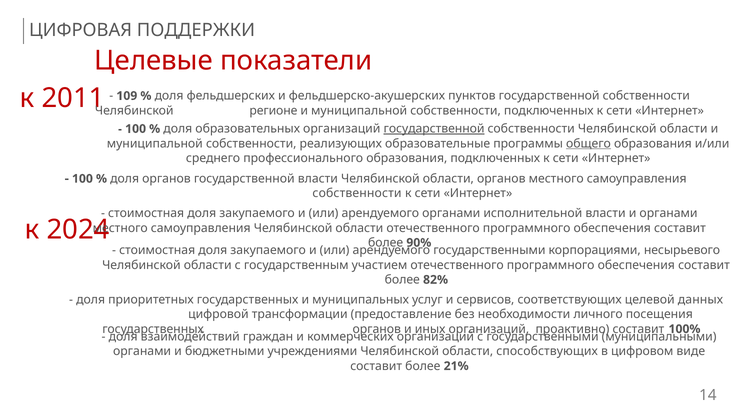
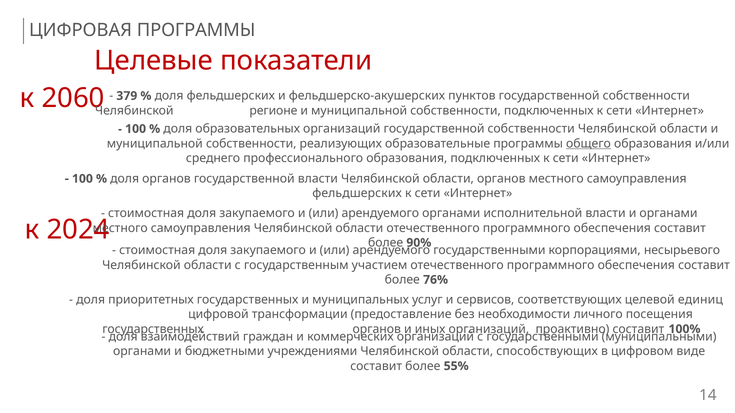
ЦИФРОВАЯ ПОДДЕРЖКИ: ПОДДЕРЖКИ -> ПРОГРАММЫ
2011: 2011 -> 2060
109: 109 -> 379
государственной at (434, 129) underline: present -> none
собственности at (357, 194): собственности -> фельдшерских
82%: 82% -> 76%
данных: данных -> единиц
21%: 21% -> 55%
